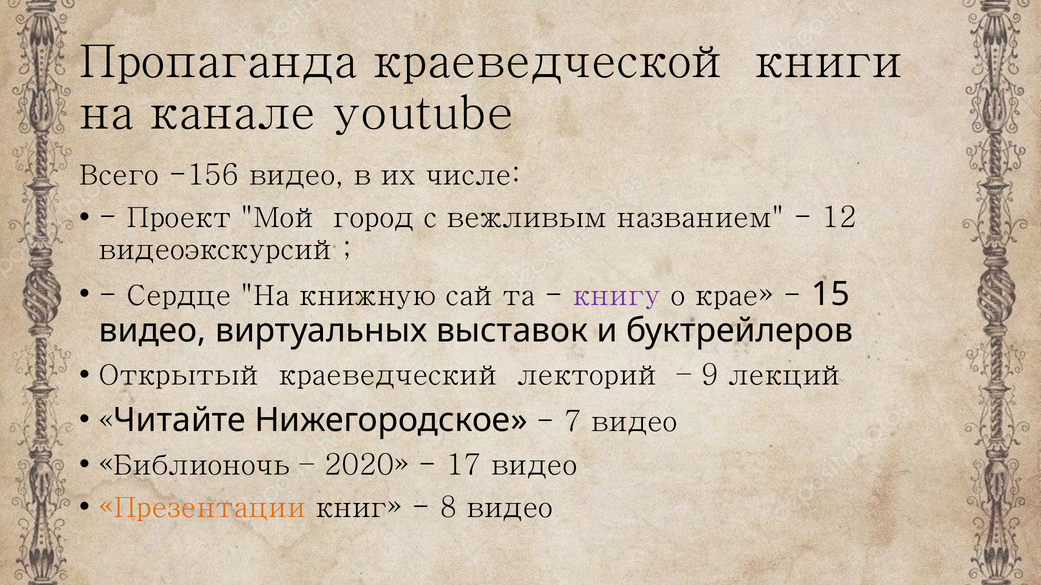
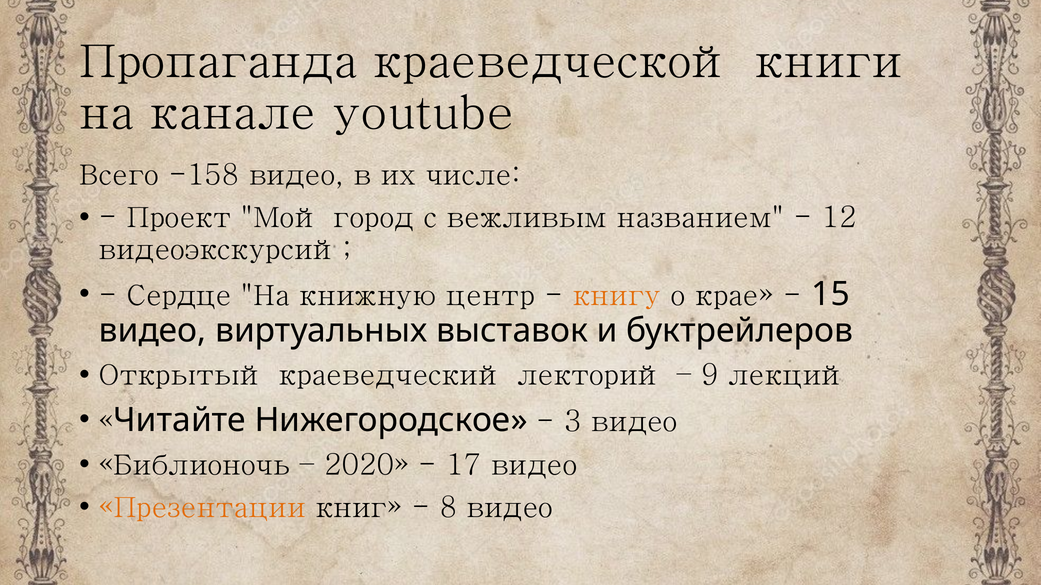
-156: -156 -> -158
сайта: сайта -> центр
книгу colour: purple -> orange
7: 7 -> 3
